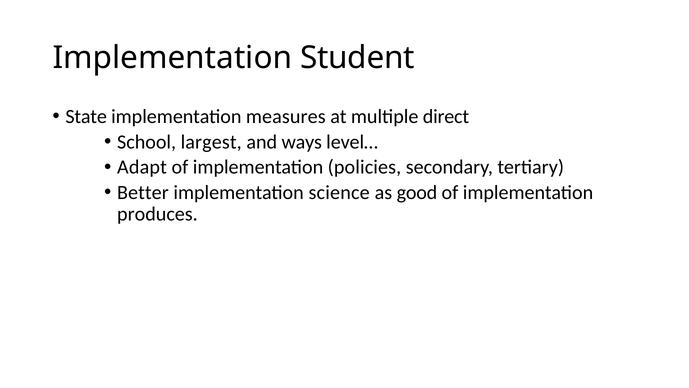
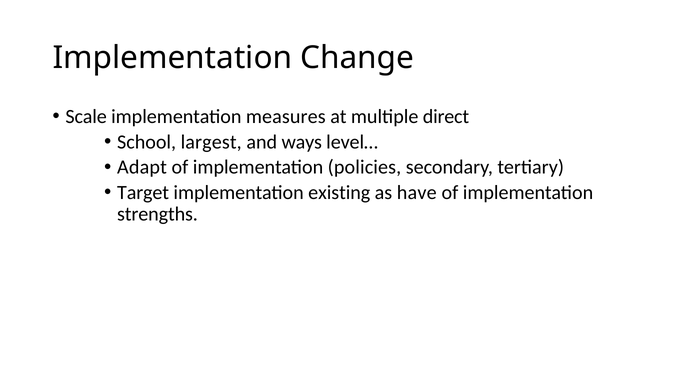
Student: Student -> Change
State: State -> Scale
Better: Better -> Target
science: science -> existing
good: good -> have
produces: produces -> strengths
